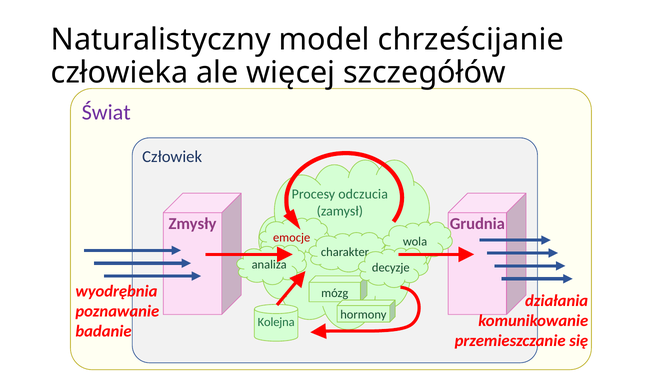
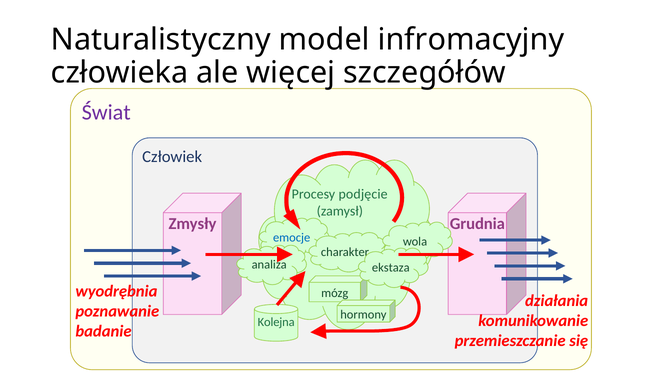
chrześcijanie: chrześcijanie -> infromacyjny
odczucia: odczucia -> podjęcie
emocje colour: red -> blue
decyzje: decyzje -> ekstaza
